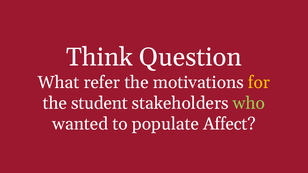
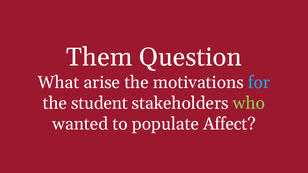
Think: Think -> Them
refer: refer -> arise
for colour: yellow -> light blue
